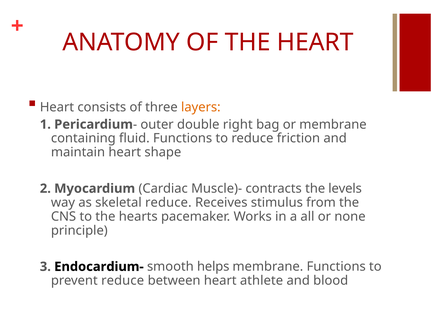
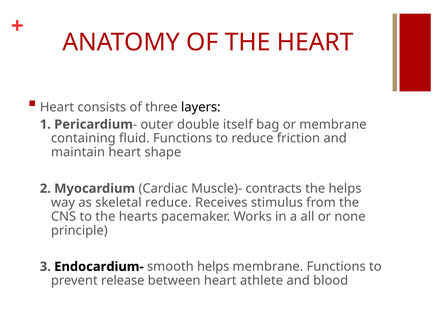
layers colour: orange -> black
right: right -> itself
the levels: levels -> helps
prevent reduce: reduce -> release
